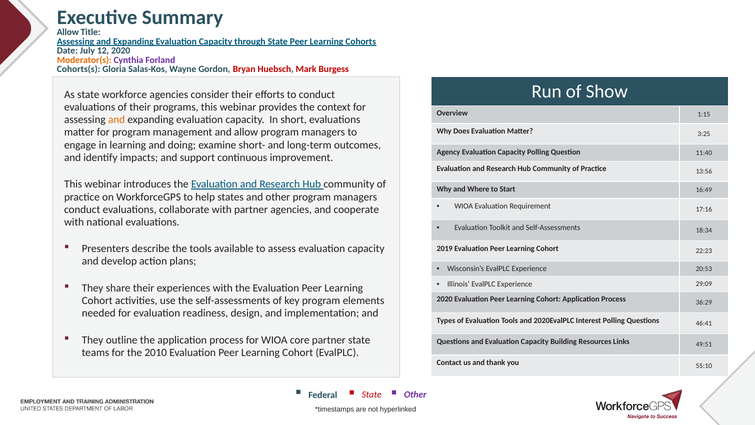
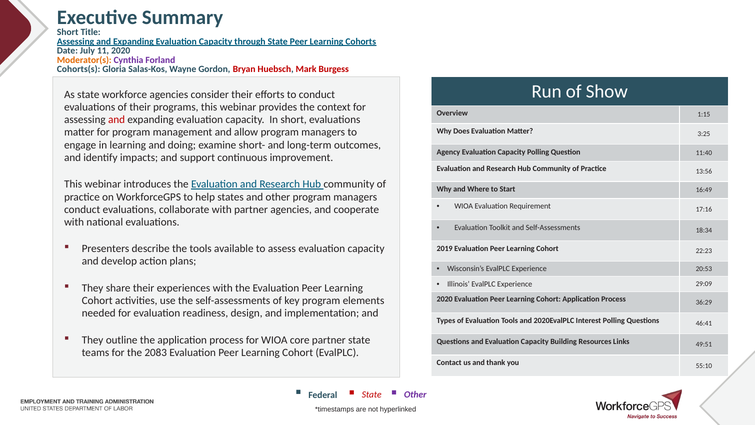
Allow at (68, 32): Allow -> Short
12: 12 -> 11
and at (117, 120) colour: orange -> red
2010: 2010 -> 2083
